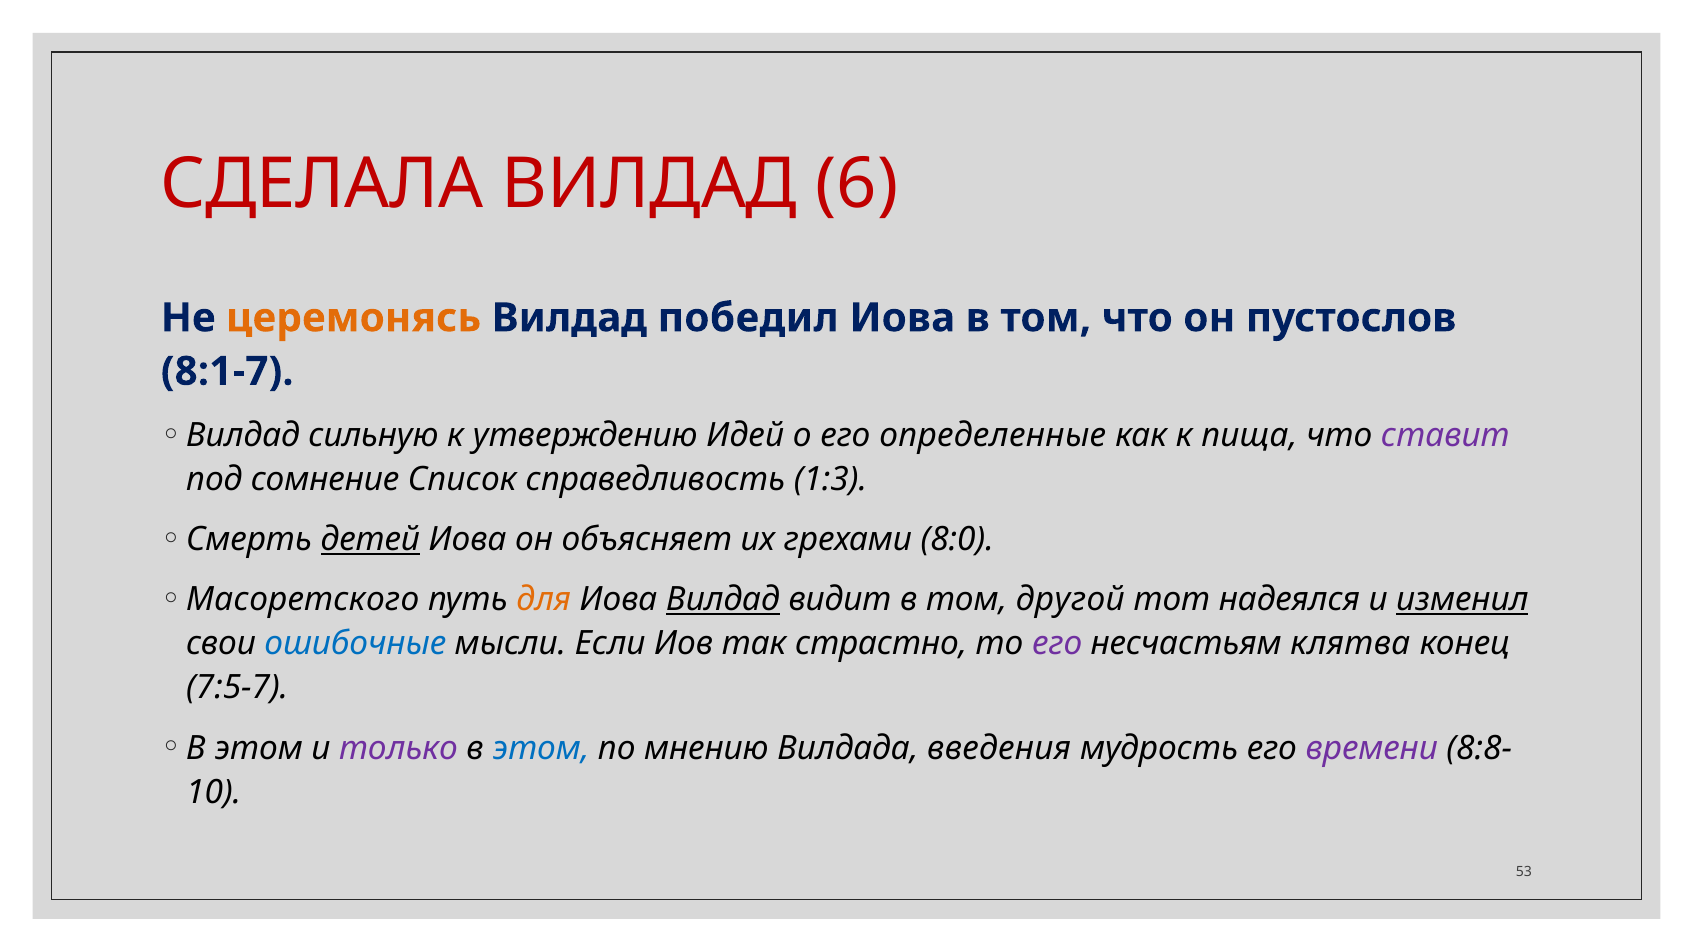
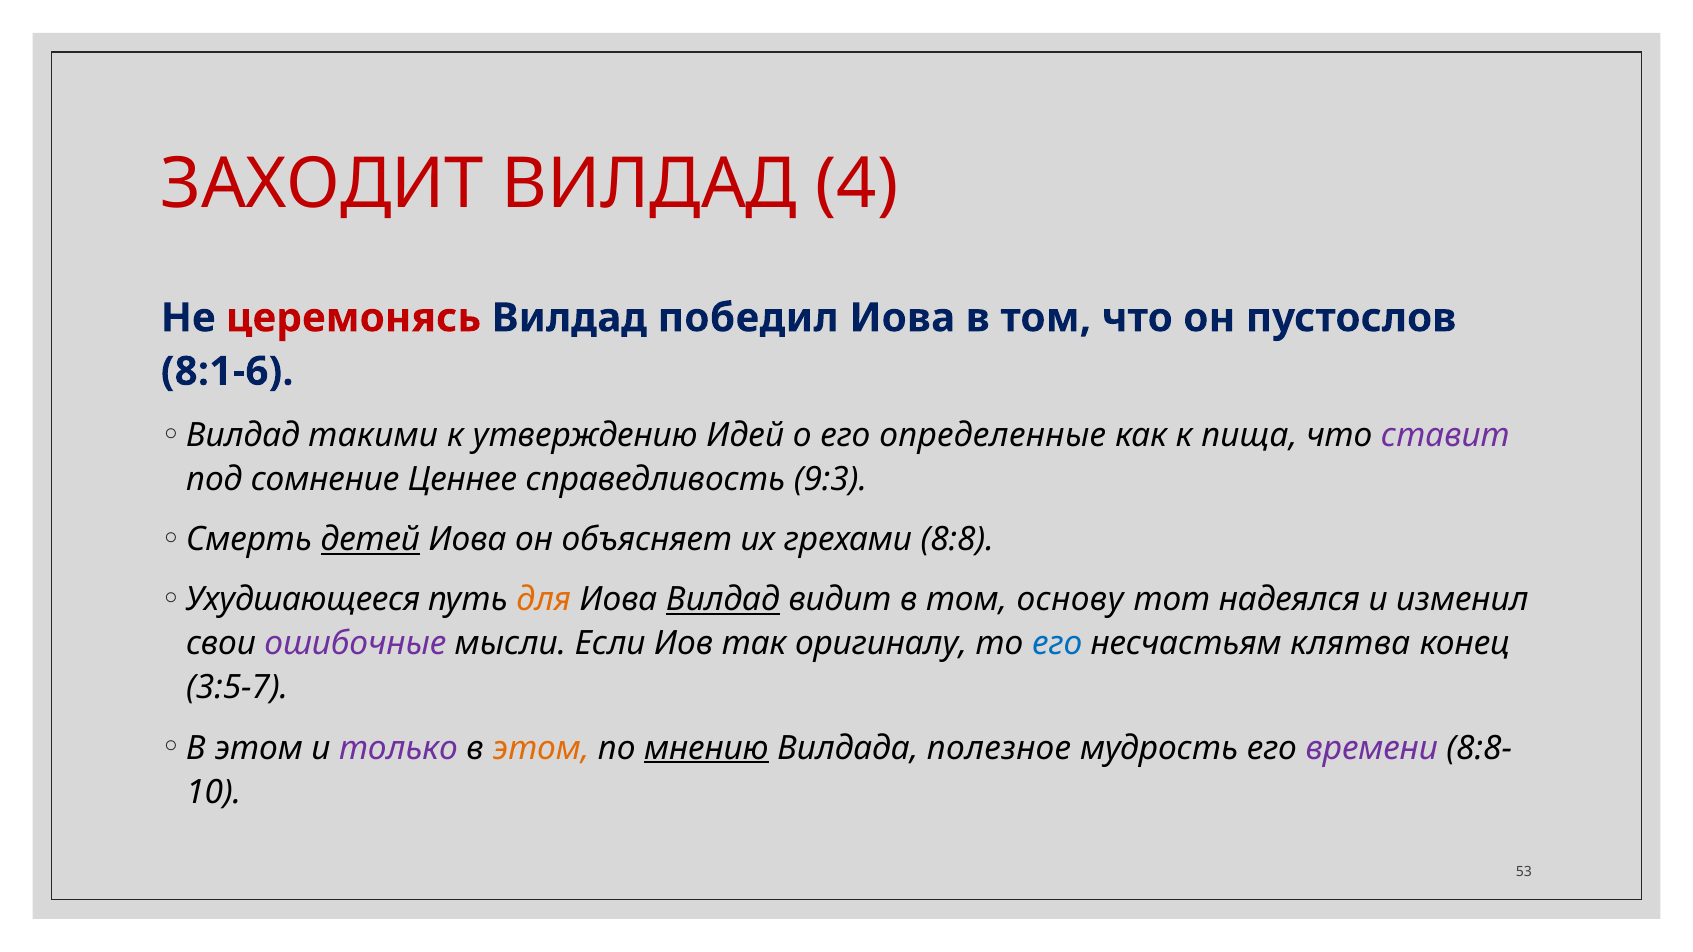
СДЕЛАЛА: СДЕЛАЛА -> ЗАХОДИТ
6: 6 -> 4
церемонясь colour: orange -> red
8:1-7: 8:1-7 -> 8:1-6
сильную: сильную -> такими
Список: Список -> Ценнее
1:3: 1:3 -> 9:3
8:0: 8:0 -> 8:8
Масоретского: Масоретского -> Ухудшающееся
другой: другой -> основу
изменил underline: present -> none
ошибочные colour: blue -> purple
страстно: страстно -> оригиналу
его at (1057, 644) colour: purple -> blue
7:5-7: 7:5-7 -> 3:5-7
этом at (541, 748) colour: blue -> orange
мнению underline: none -> present
введения: введения -> полезное
